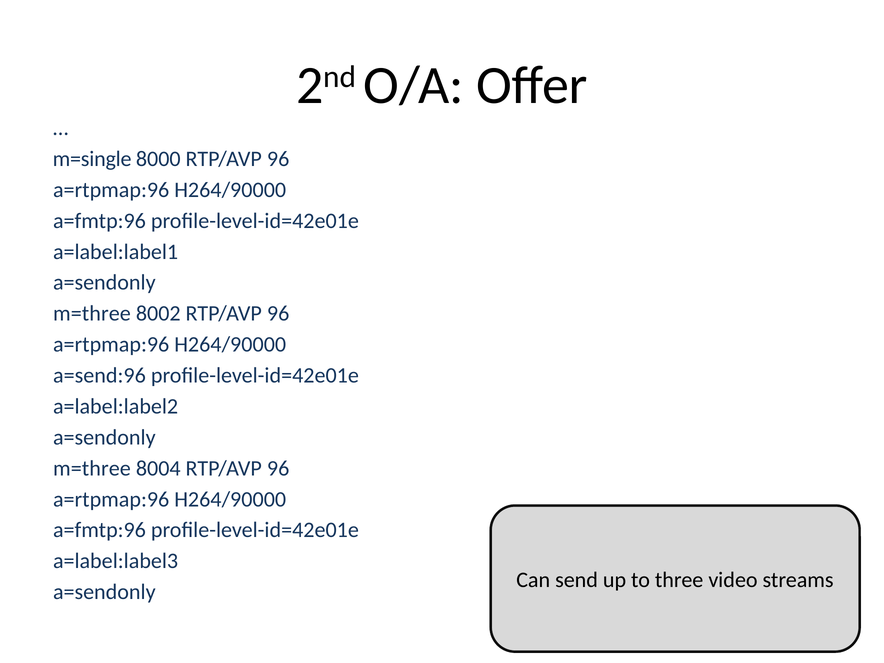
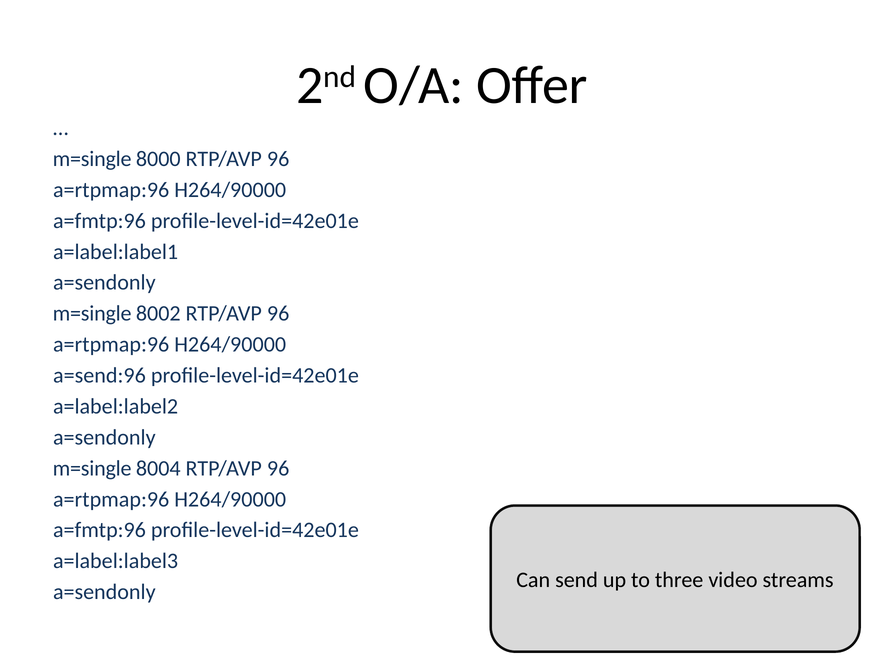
m=three at (92, 314): m=three -> m=single
m=three at (92, 468): m=three -> m=single
